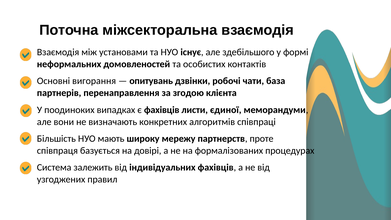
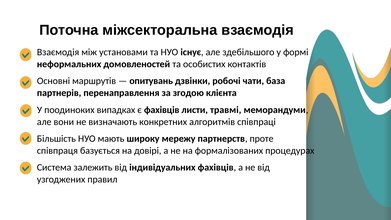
вигорання: вигорання -> маршрутів
єдиної: єдиної -> травмі
